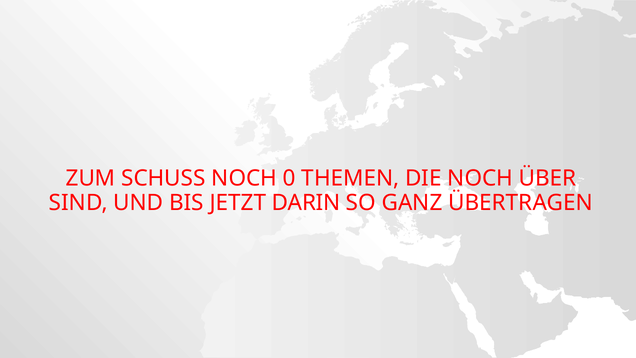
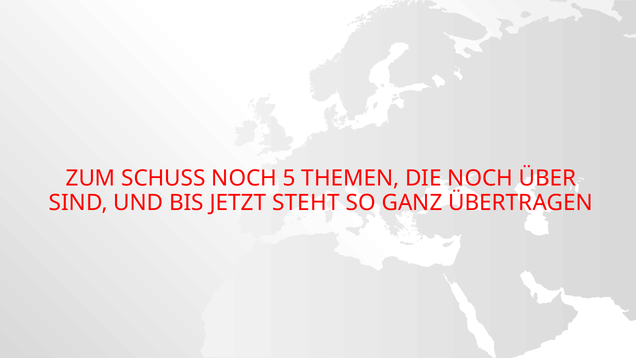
0: 0 -> 5
DARIN: DARIN -> STEHT
